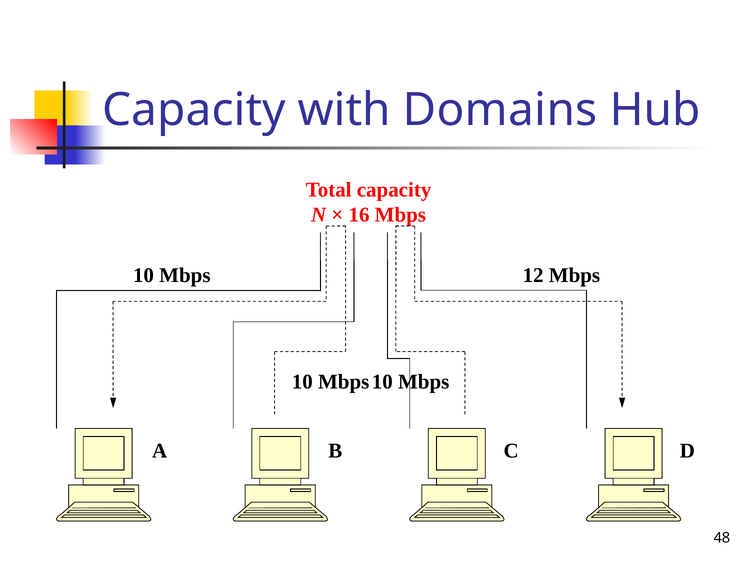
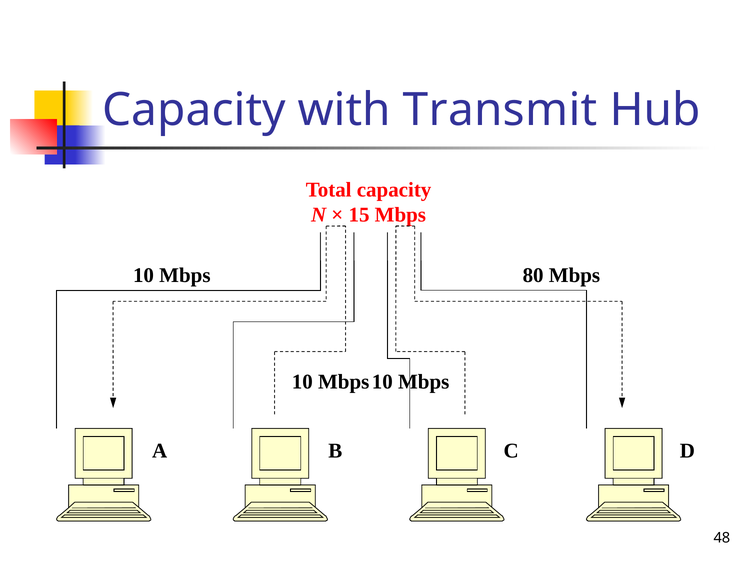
Domains: Domains -> Transmit
16: 16 -> 15
12: 12 -> 80
